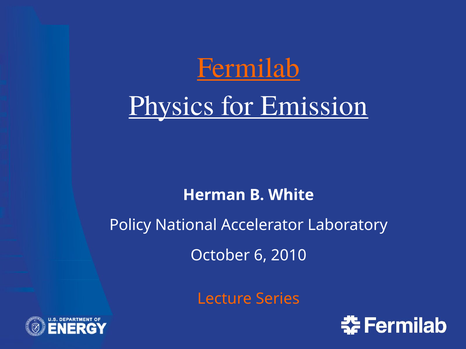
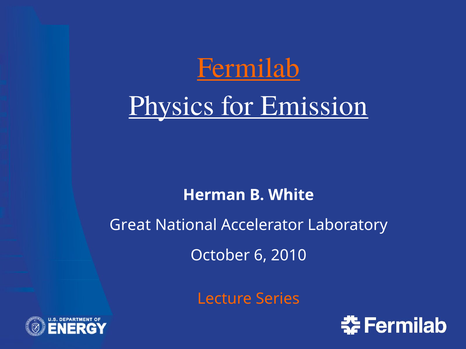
Policy: Policy -> Great
